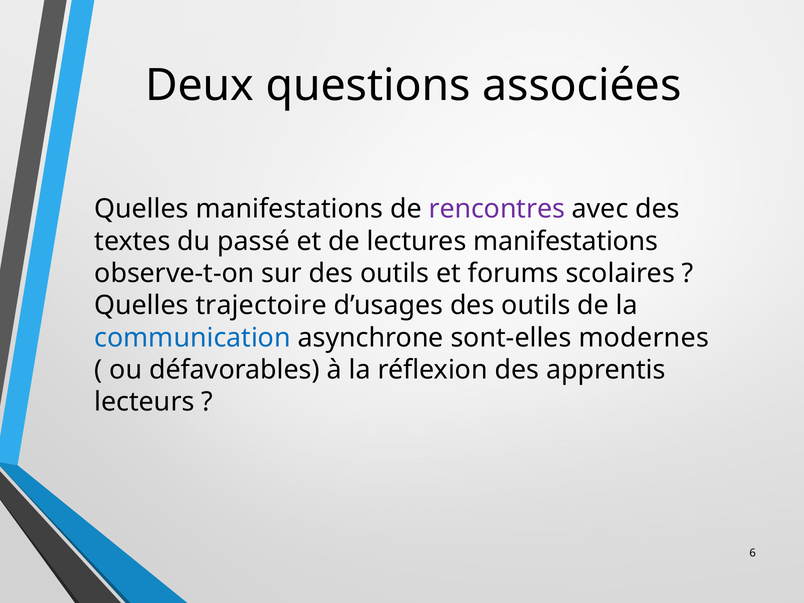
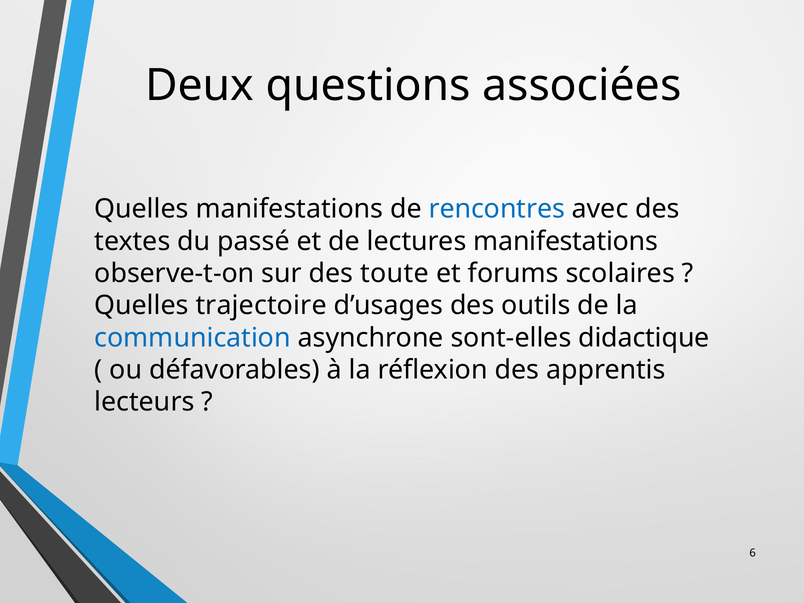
rencontres colour: purple -> blue
sur des outils: outils -> toute
modernes: modernes -> didactique
